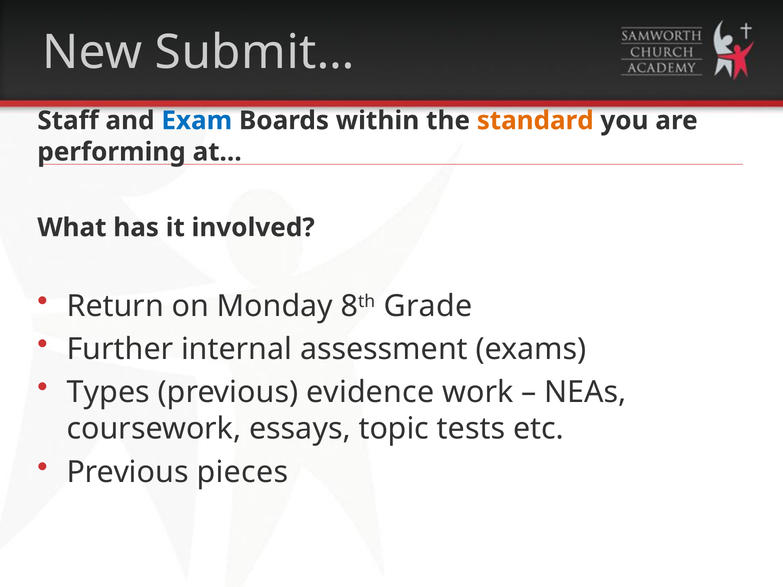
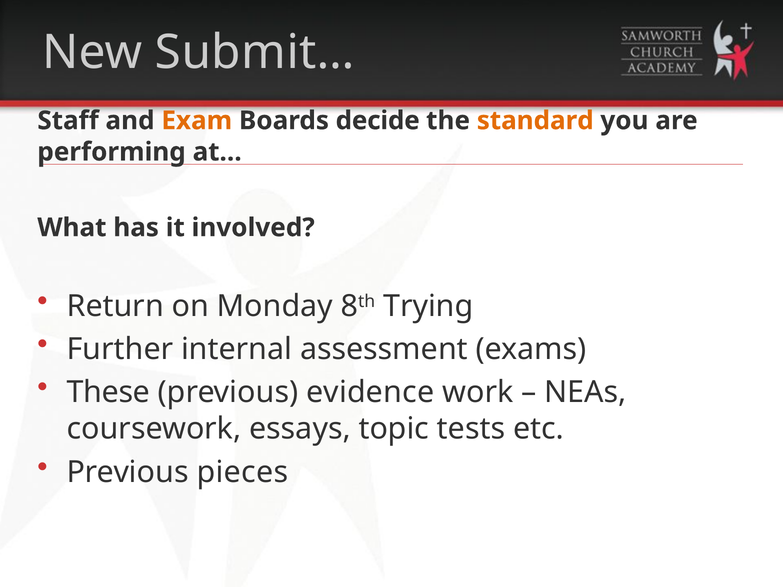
Exam colour: blue -> orange
within: within -> decide
Grade: Grade -> Trying
Types: Types -> These
